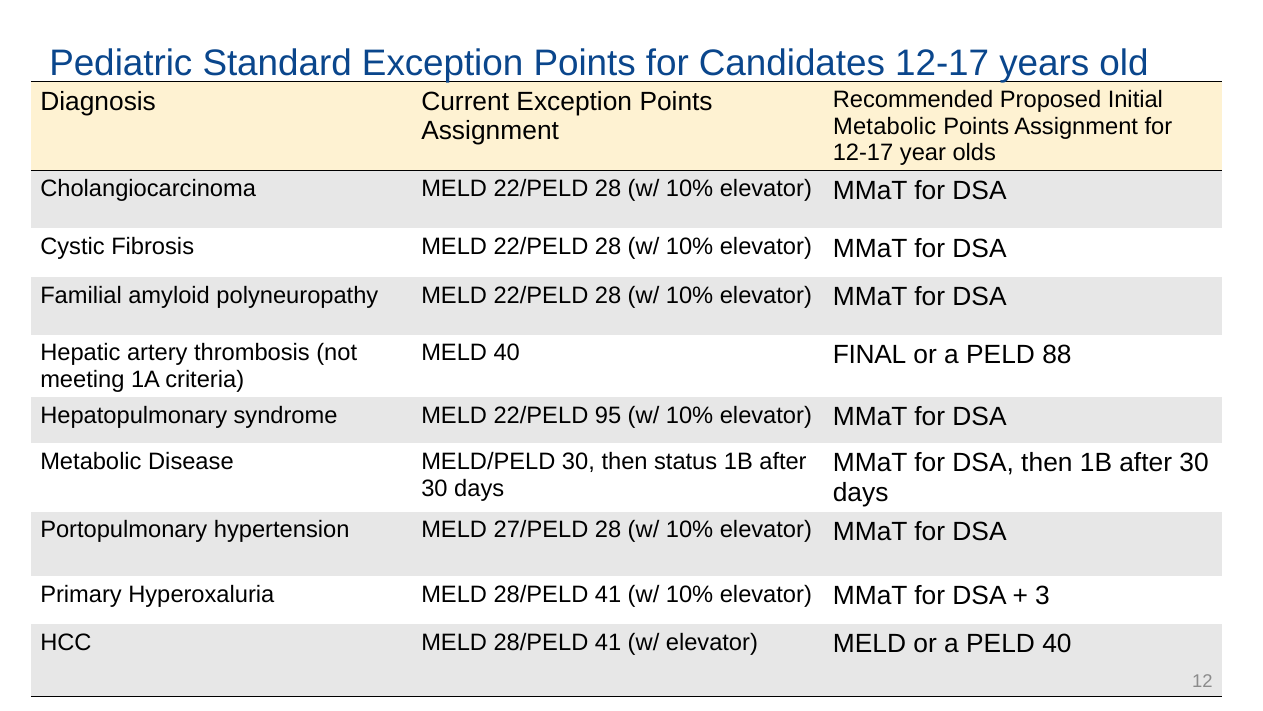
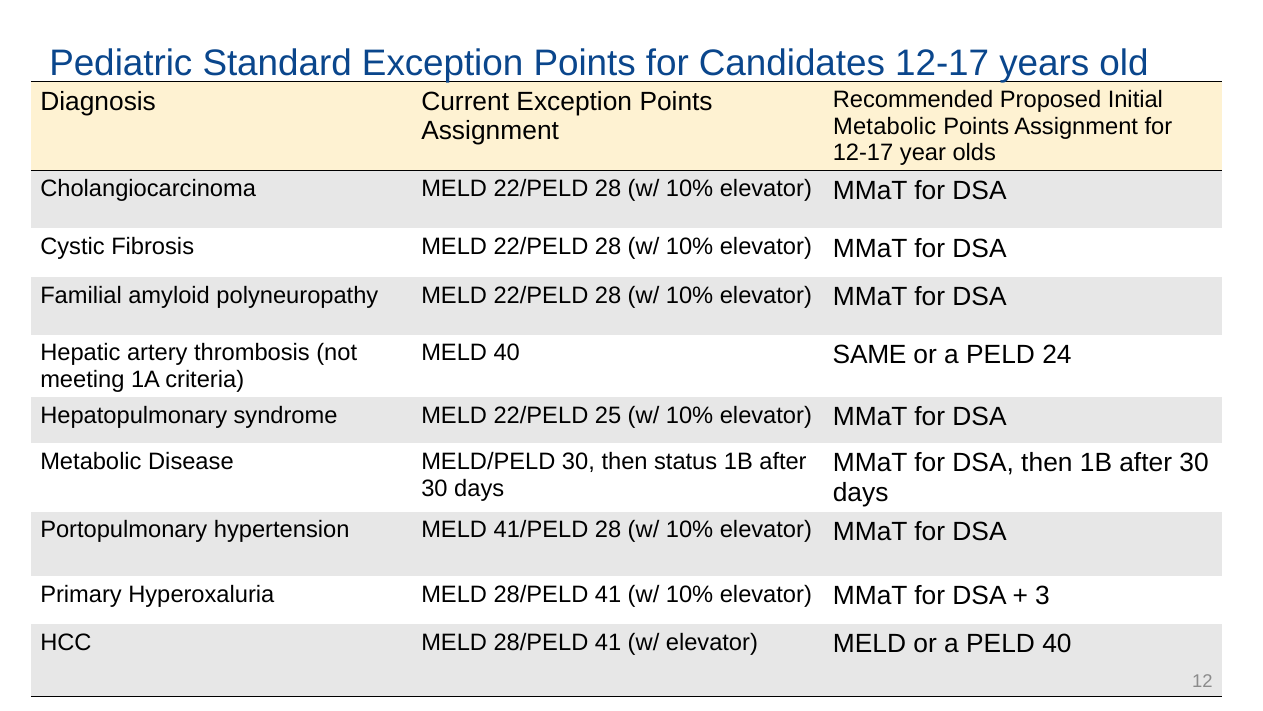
FINAL: FINAL -> SAME
88: 88 -> 24
95: 95 -> 25
27/PELD: 27/PELD -> 41/PELD
